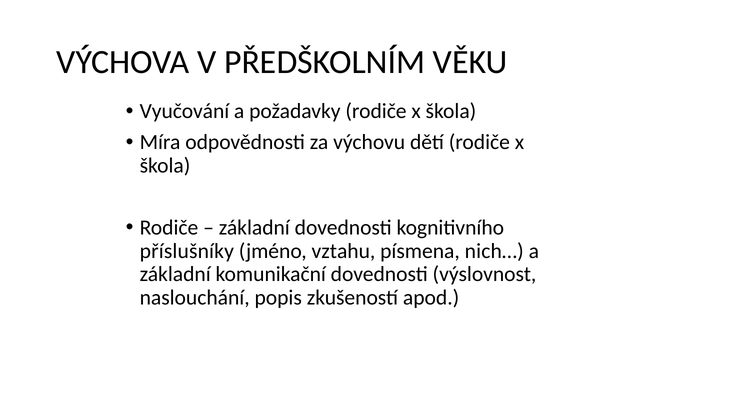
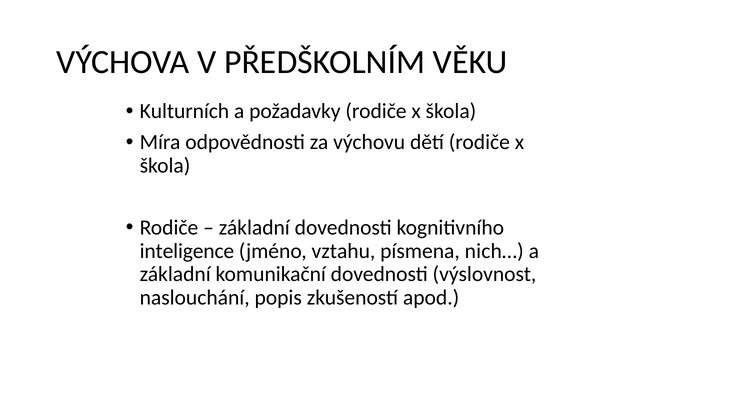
Vyučování: Vyučování -> Kulturních
příslušníky: příslušníky -> inteligence
